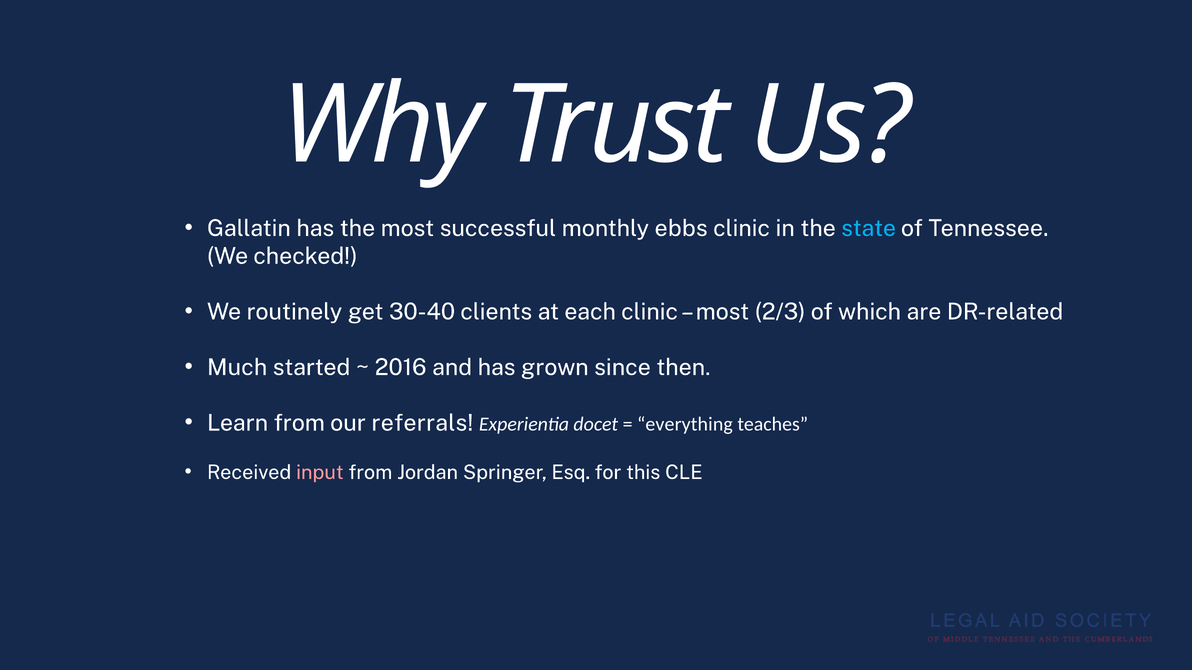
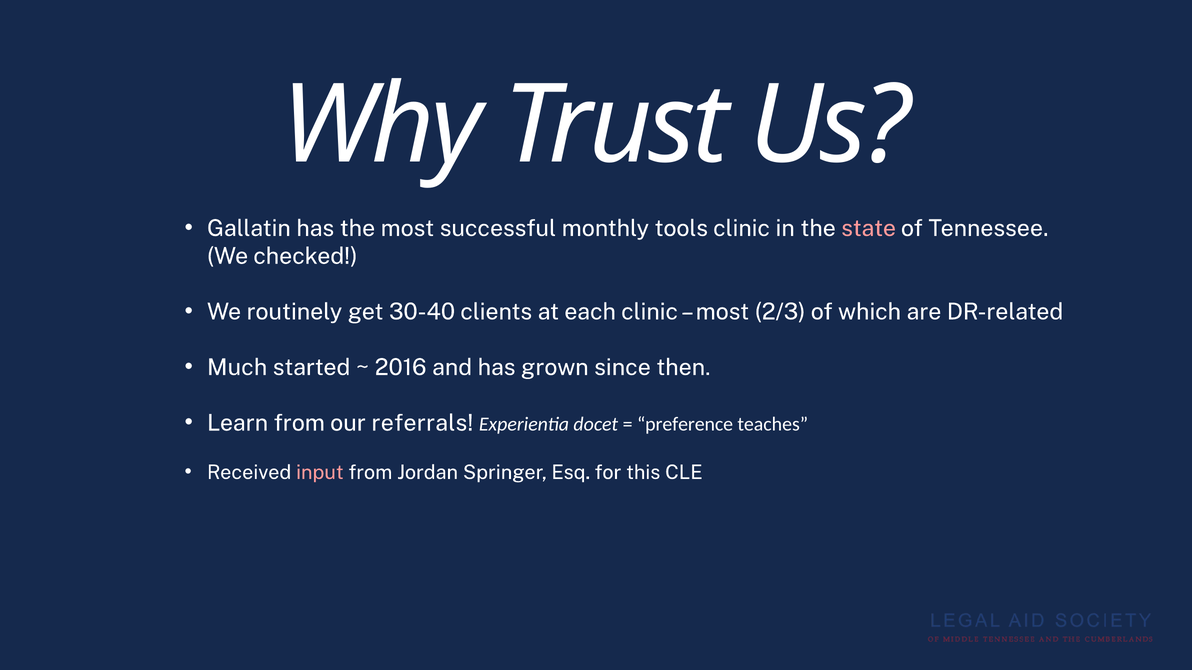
ebbs: ebbs -> tools
state colour: light blue -> pink
everything: everything -> preference
